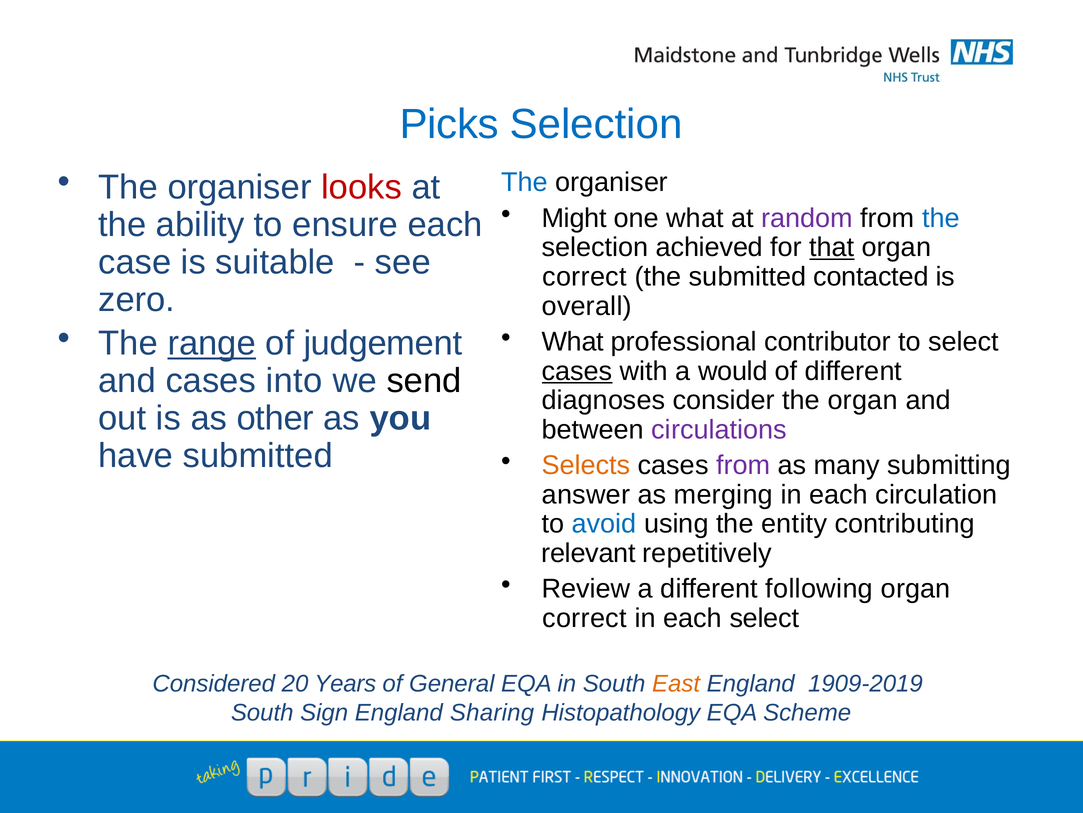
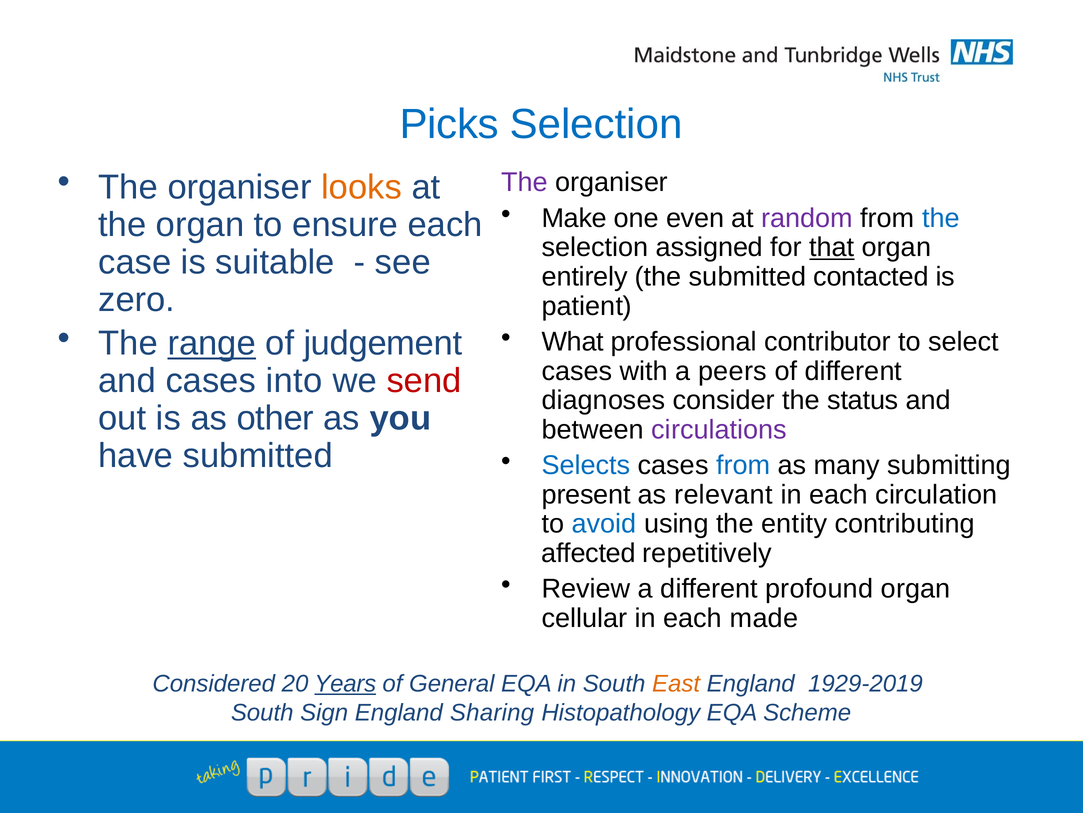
looks colour: red -> orange
The at (524, 182) colour: blue -> purple
Might: Might -> Make
one what: what -> even
the ability: ability -> organ
achieved: achieved -> assigned
correct at (584, 277): correct -> entirely
overall: overall -> patient
cases at (577, 371) underline: present -> none
would: would -> peers
send colour: black -> red
the organ: organ -> status
Selects colour: orange -> blue
from at (743, 465) colour: purple -> blue
answer: answer -> present
merging: merging -> relevant
relevant: relevant -> affected
following: following -> profound
correct at (584, 618): correct -> cellular
each select: select -> made
Years underline: none -> present
1909-2019: 1909-2019 -> 1929-2019
